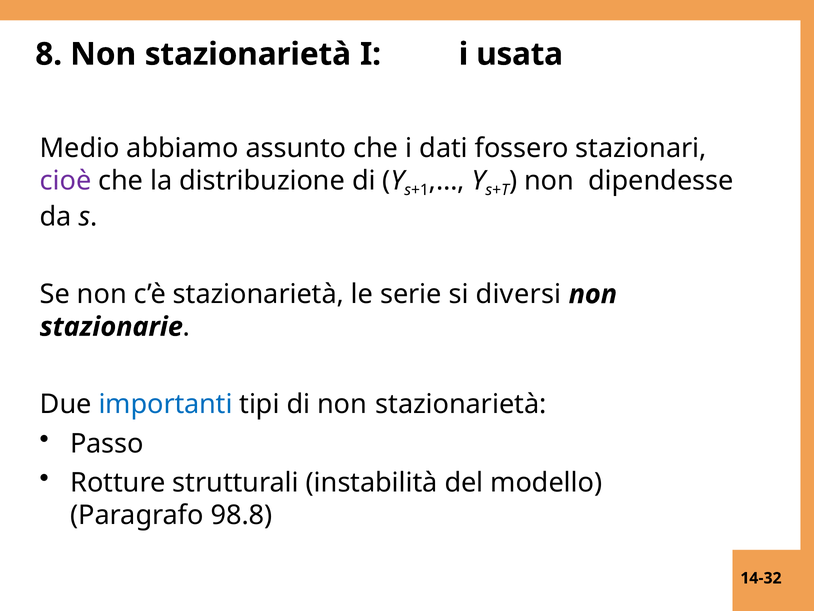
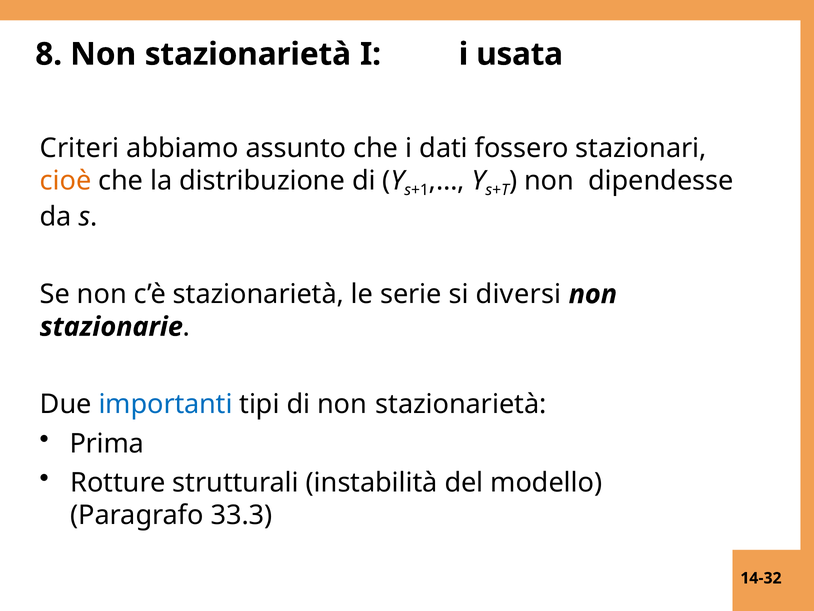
Medio: Medio -> Criteri
cioè colour: purple -> orange
Passo: Passo -> Prima
98.8: 98.8 -> 33.3
